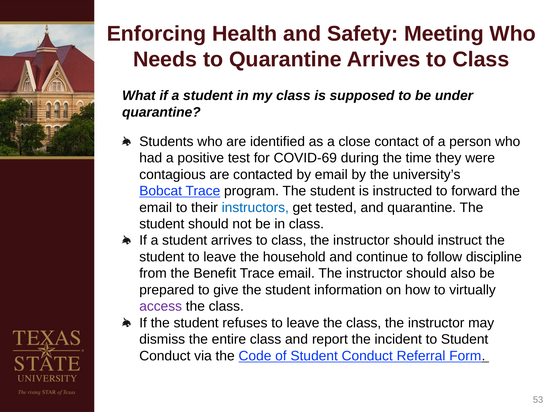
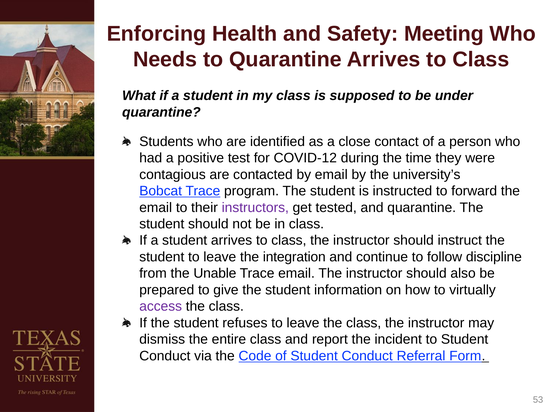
COVID-69: COVID-69 -> COVID-12
instructors colour: blue -> purple
household: household -> integration
Benefit: Benefit -> Unable
